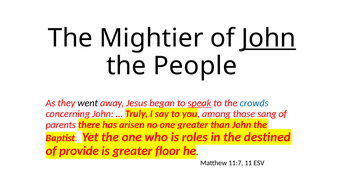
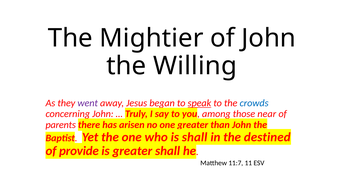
John at (269, 38) underline: present -> none
People: People -> Willing
went colour: black -> purple
sang: sang -> near
roles at (195, 137): roles -> shall
greater floor: floor -> shall
